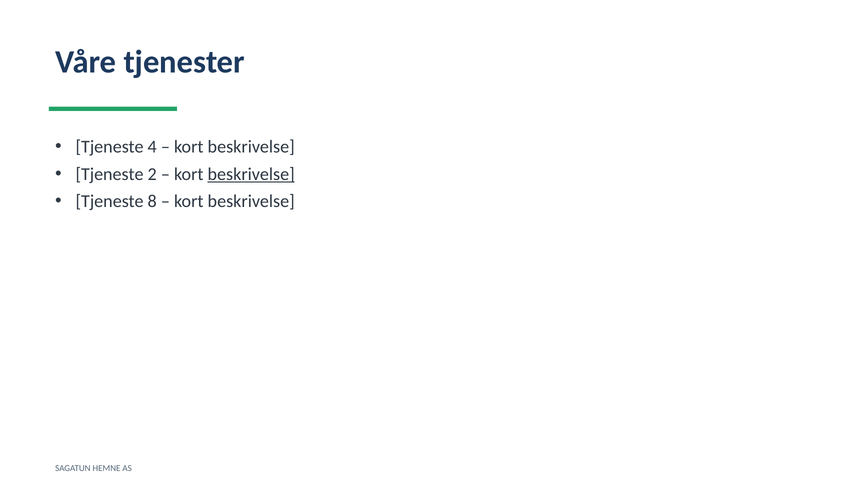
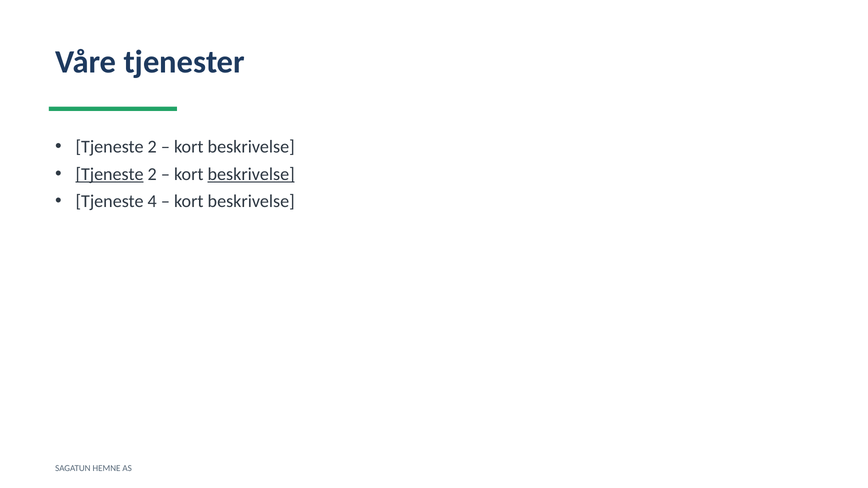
4 at (152, 147): 4 -> 2
Tjeneste at (110, 174) underline: none -> present
8: 8 -> 4
